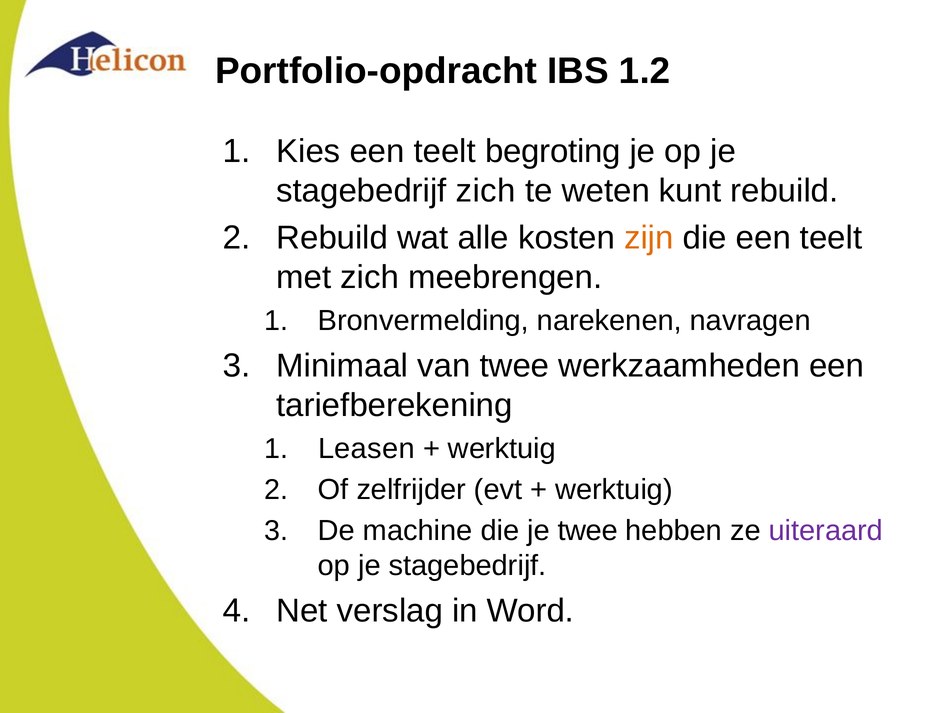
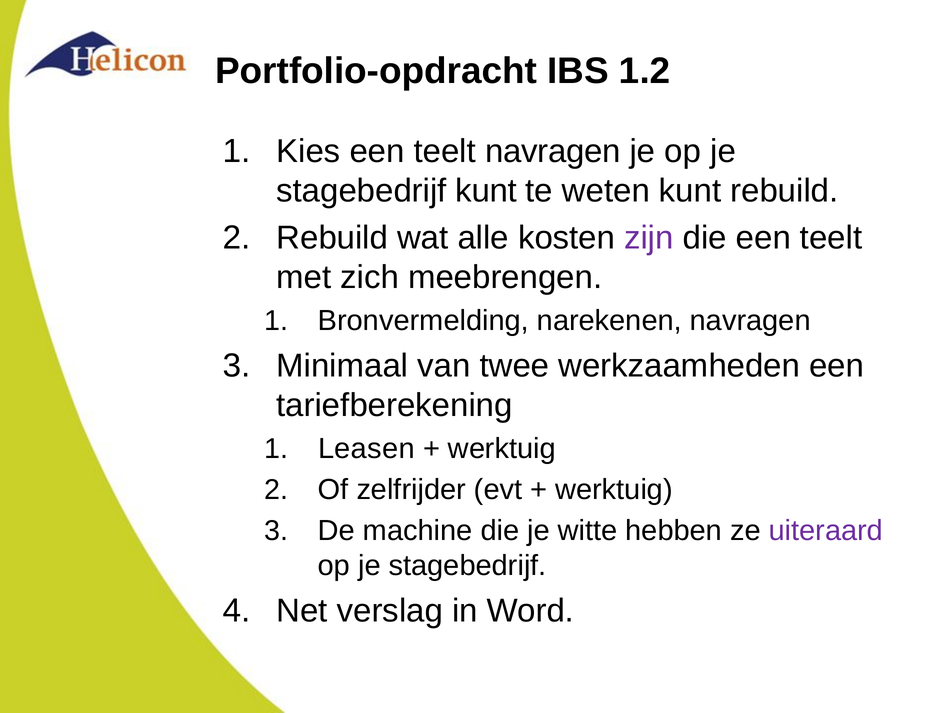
teelt begroting: begroting -> navragen
stagebedrijf zich: zich -> kunt
zijn colour: orange -> purple
je twee: twee -> witte
